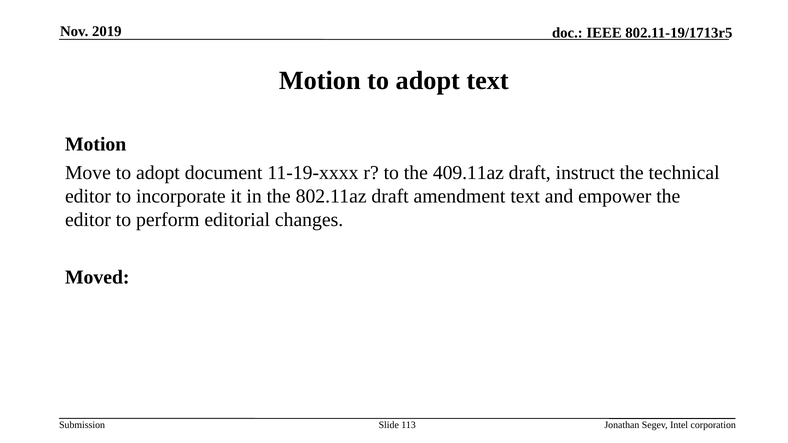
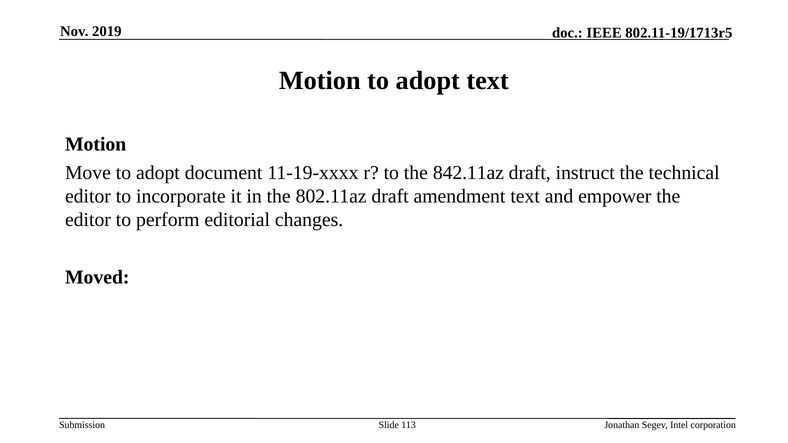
409.11az: 409.11az -> 842.11az
